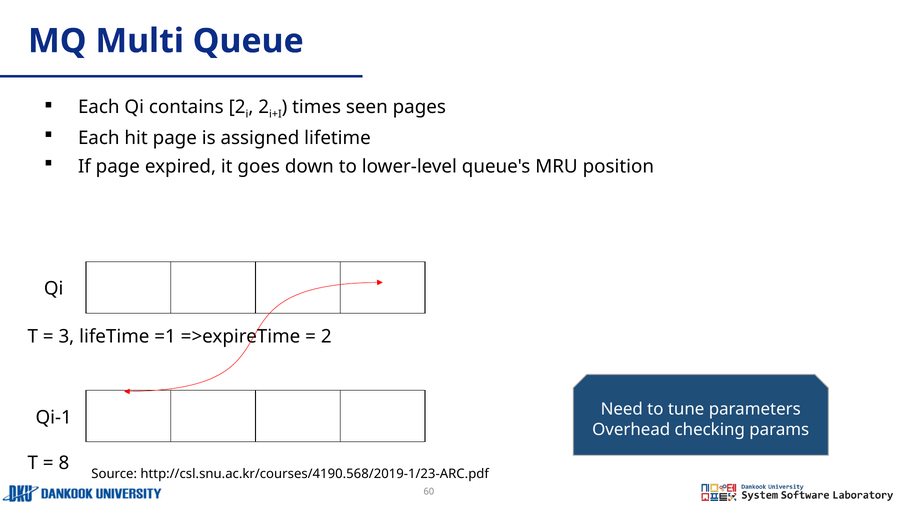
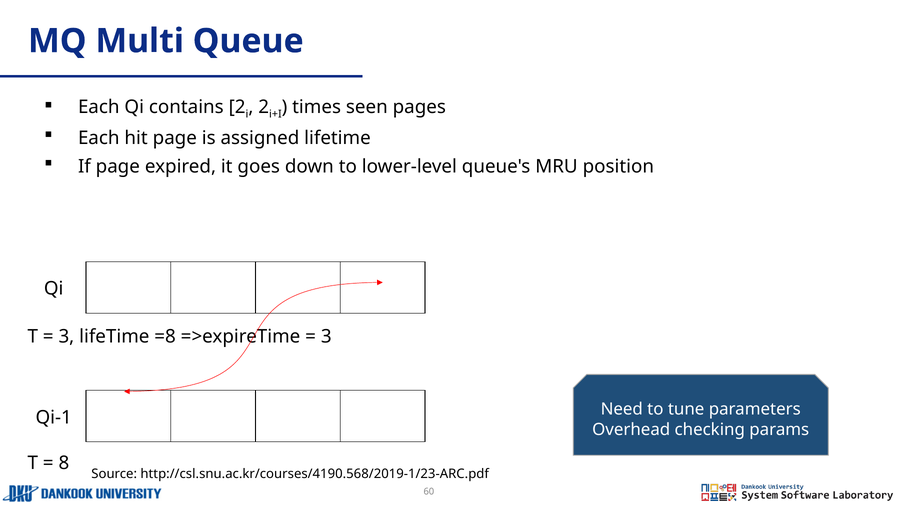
=1: =1 -> =8
2 at (326, 336): 2 -> 3
